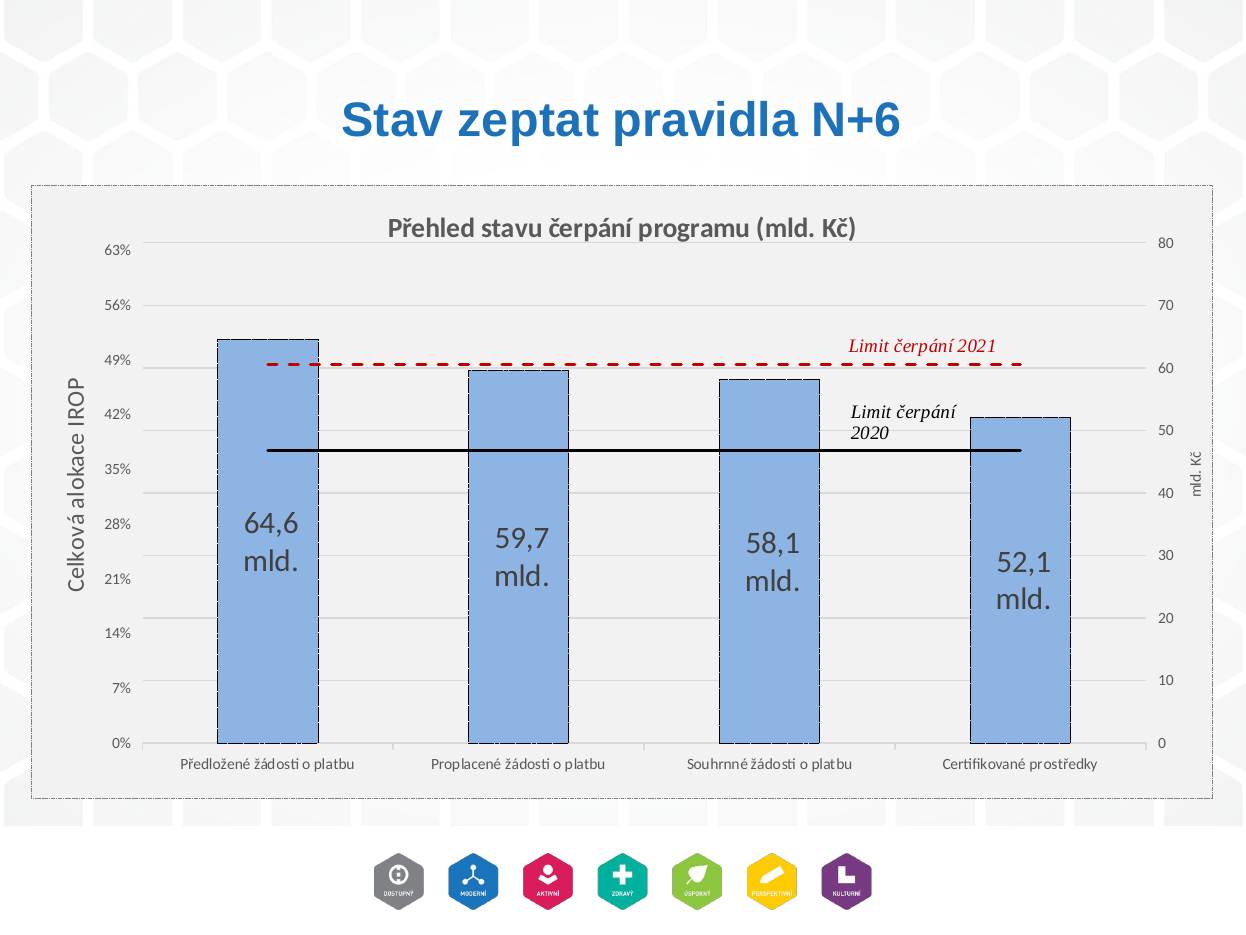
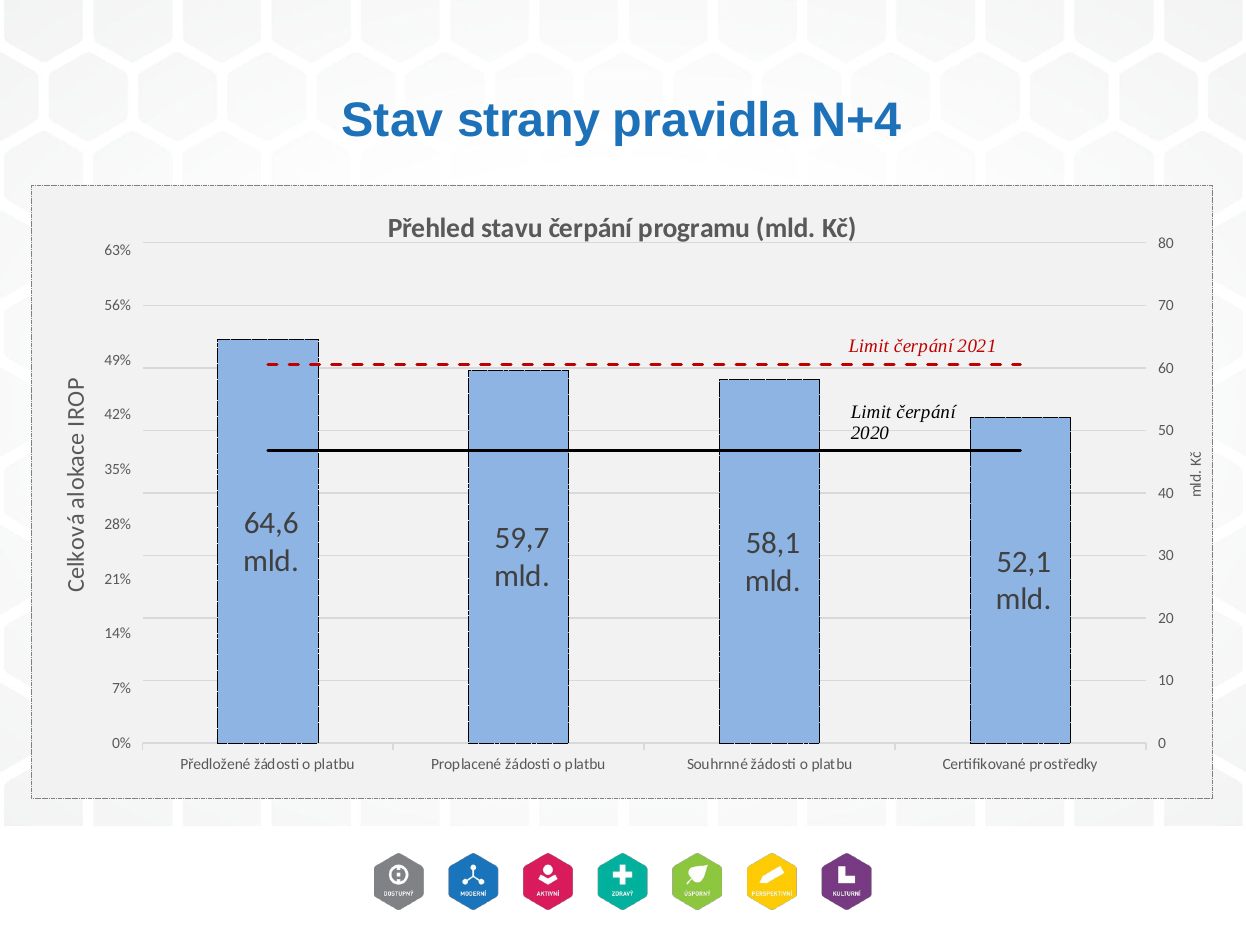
zeptat: zeptat -> strany
N+6: N+6 -> N+4
